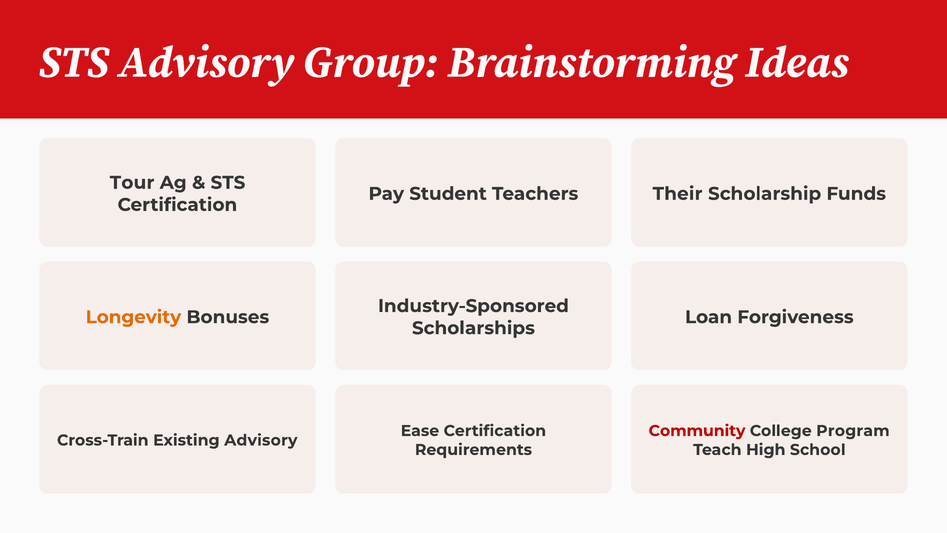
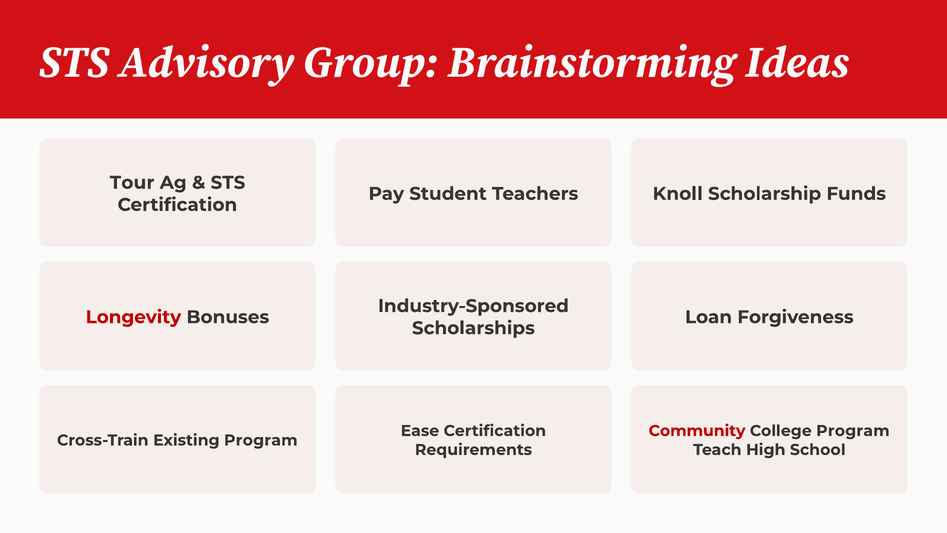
Their: Their -> Knoll
Longevity colour: orange -> red
Existing Advisory: Advisory -> Program
